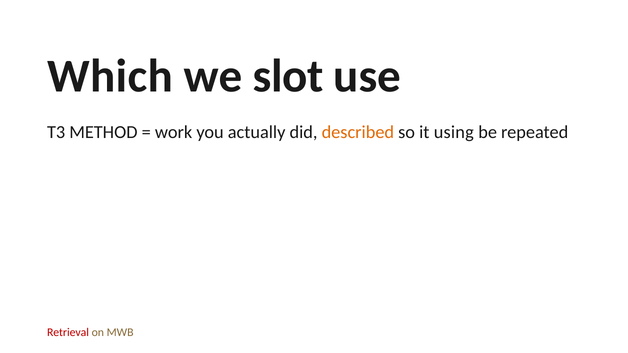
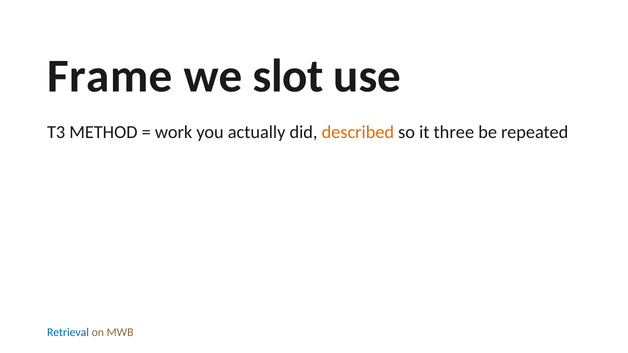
Which: Which -> Frame
using: using -> three
Retrieval colour: red -> blue
